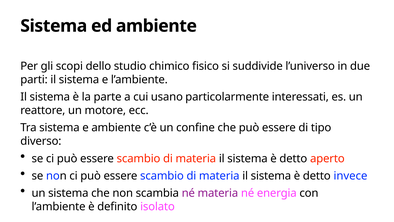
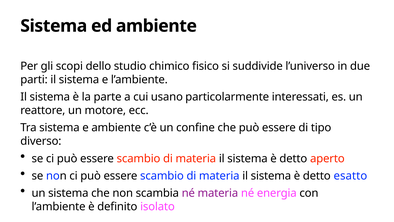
invece: invece -> esatto
